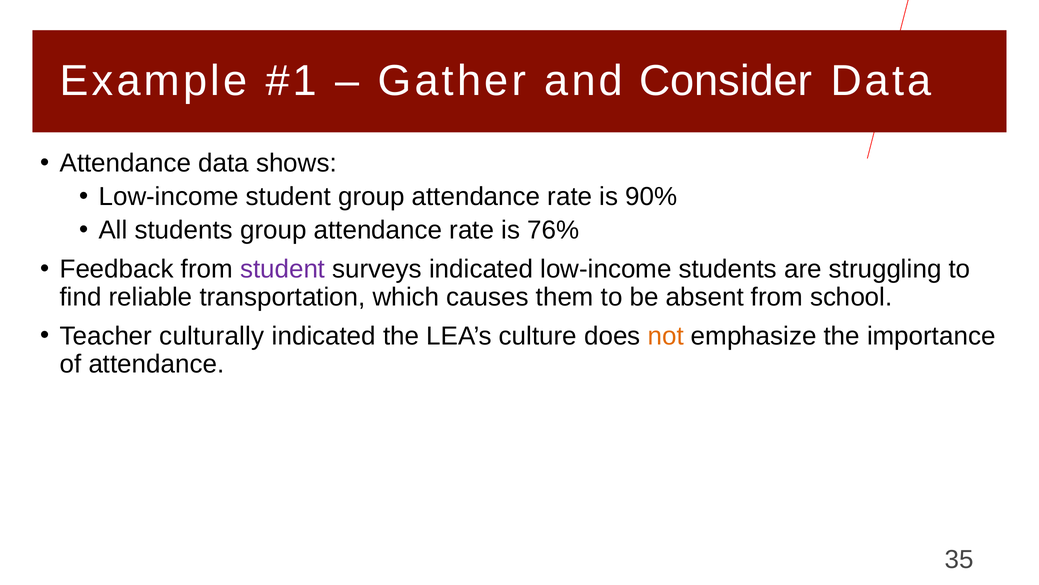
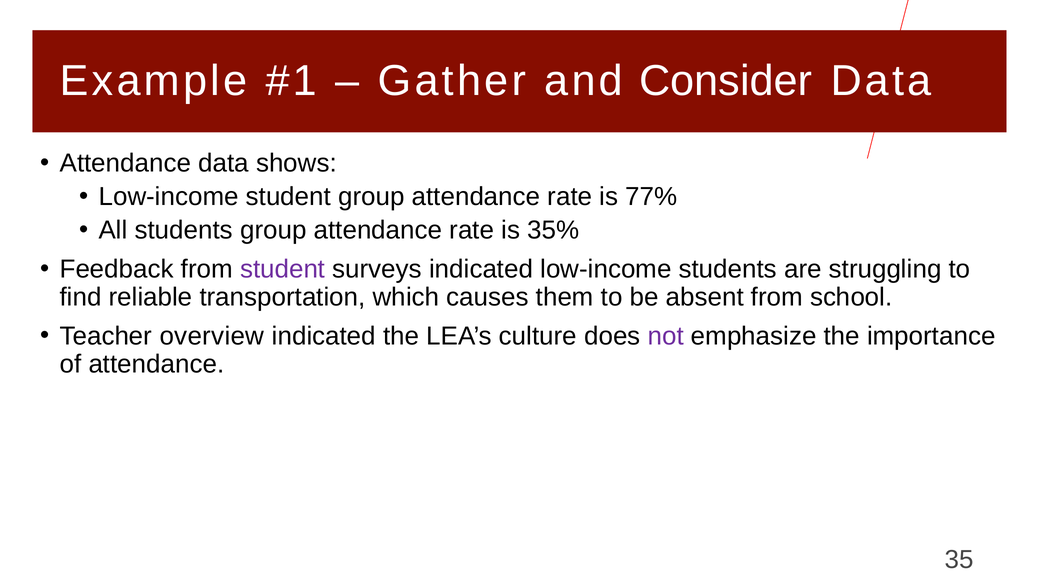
90%: 90% -> 77%
76%: 76% -> 35%
culturally: culturally -> overview
not colour: orange -> purple
